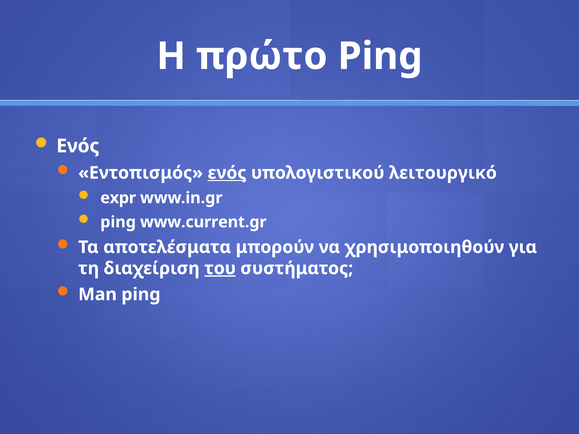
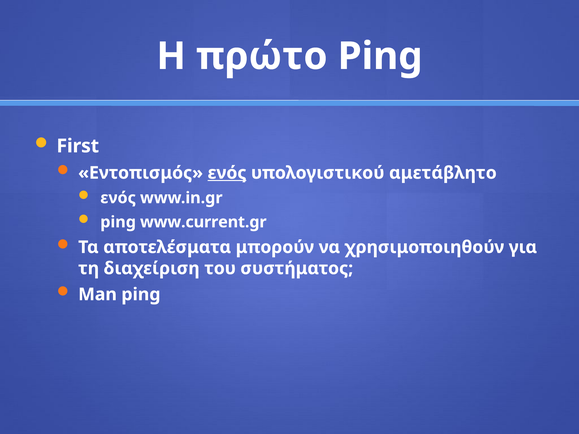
Ενός at (78, 146): Ενός -> First
λειτουργικό: λειτουργικό -> αμετάβλητο
expr at (118, 198): expr -> ενός
του underline: present -> none
